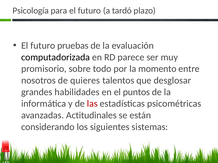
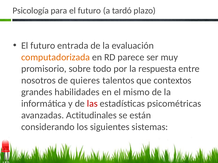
pruebas: pruebas -> entrada
computadorizada colour: black -> orange
momento: momento -> respuesta
desglosar: desglosar -> contextos
puntos: puntos -> mismo
